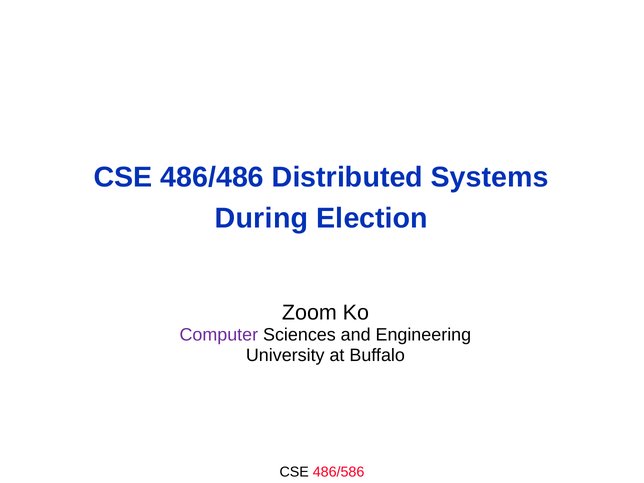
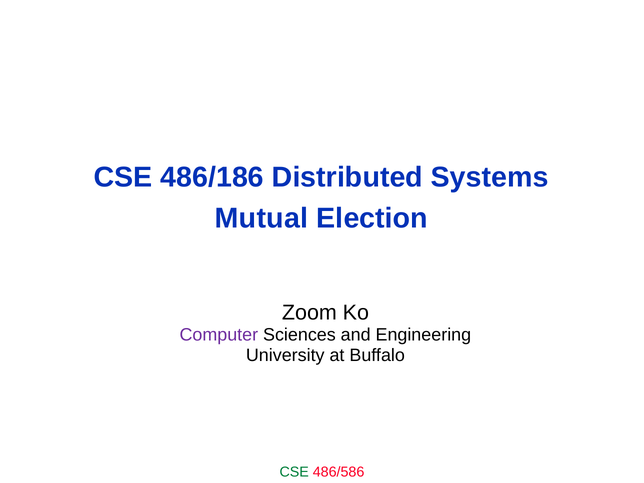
486/486: 486/486 -> 486/186
During: During -> Mutual
CSE at (294, 472) colour: black -> green
